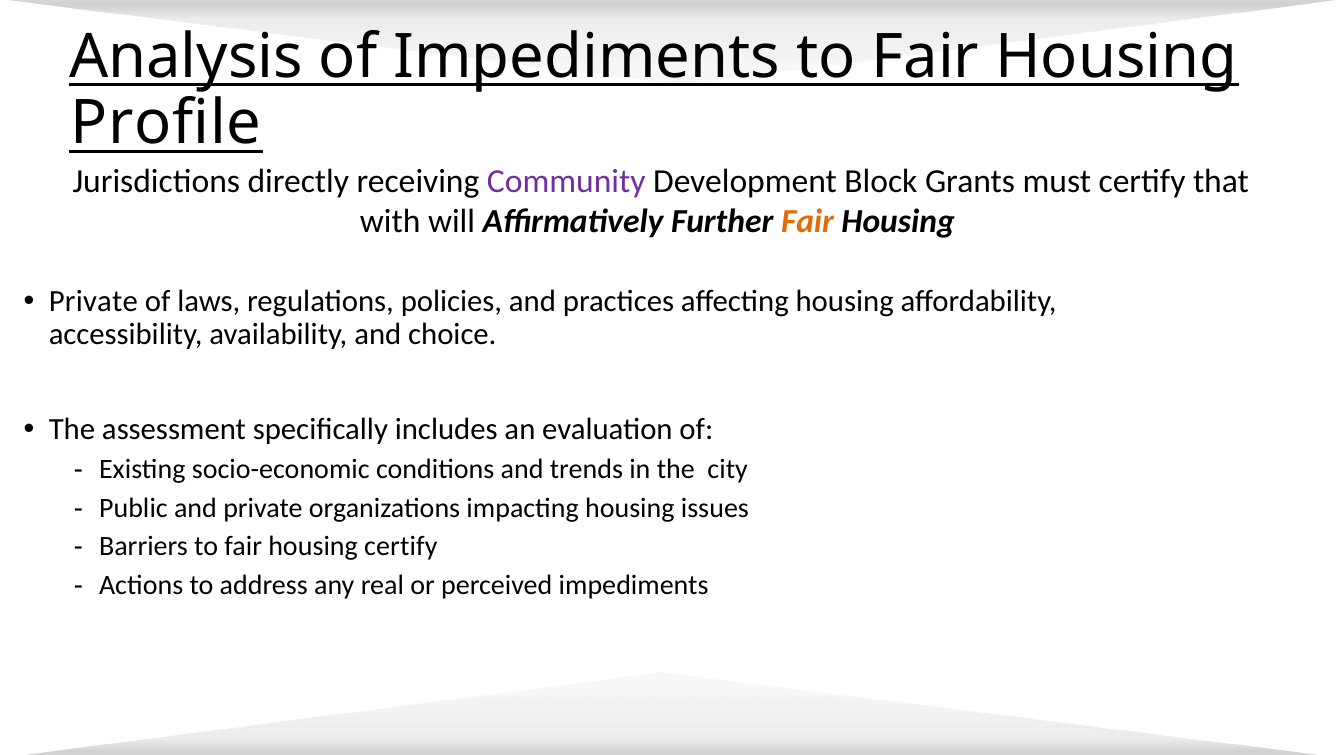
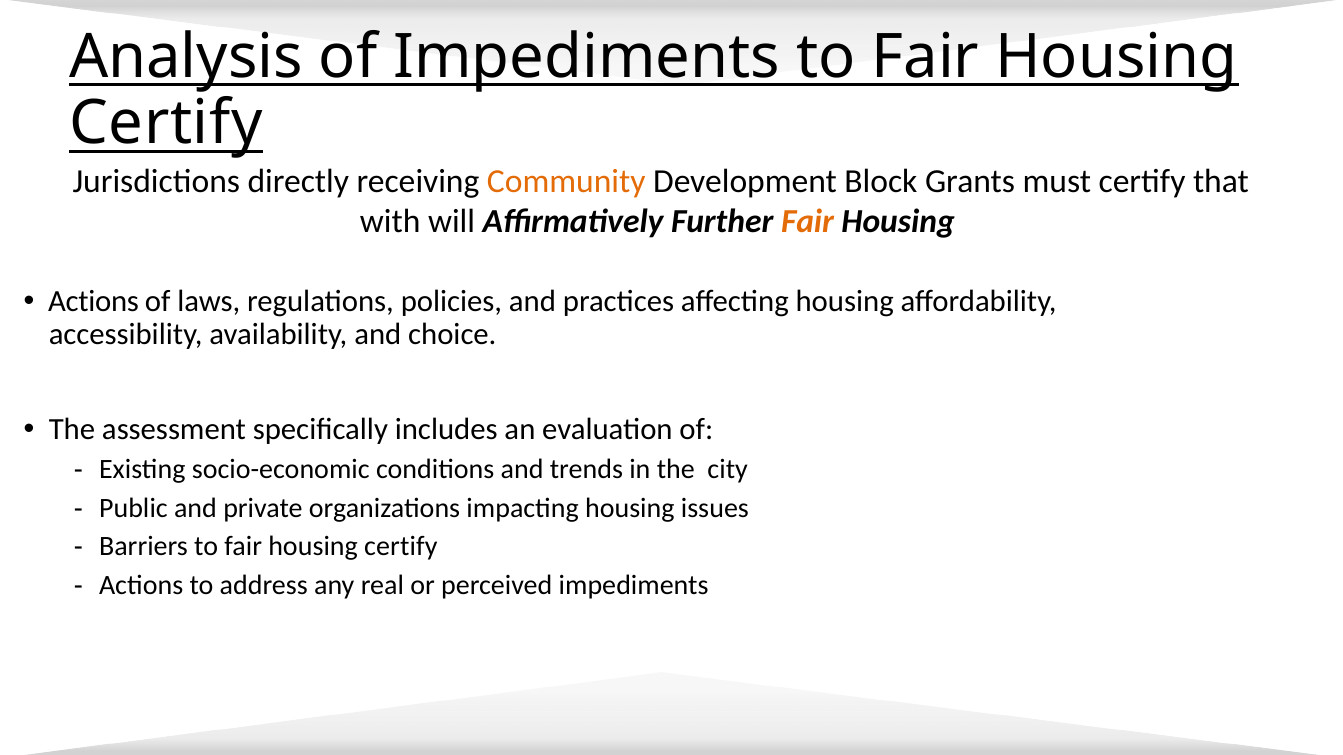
Profile at (166, 123): Profile -> Certify
Community colour: purple -> orange
Private at (93, 302): Private -> Actions
